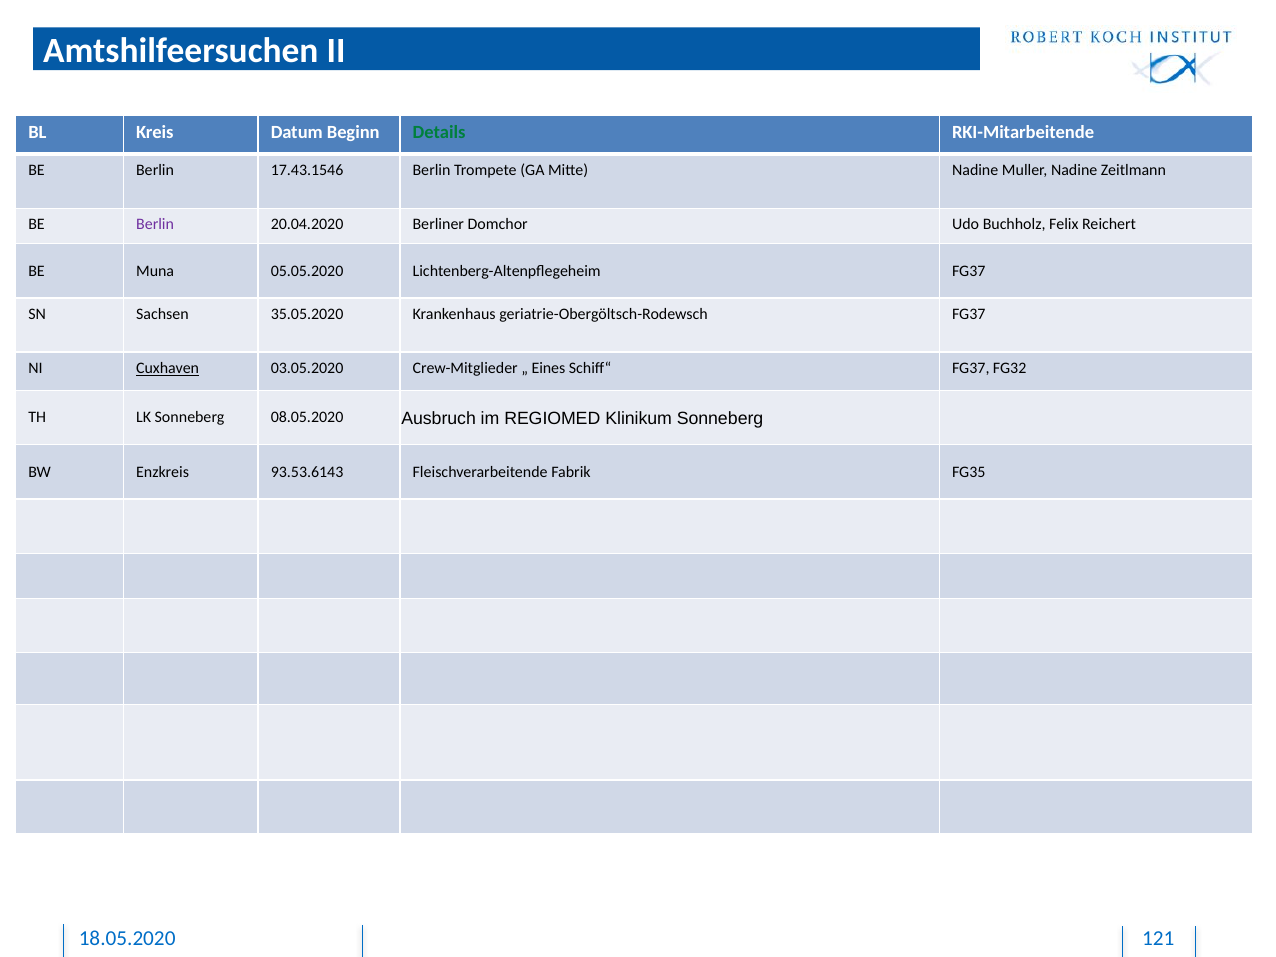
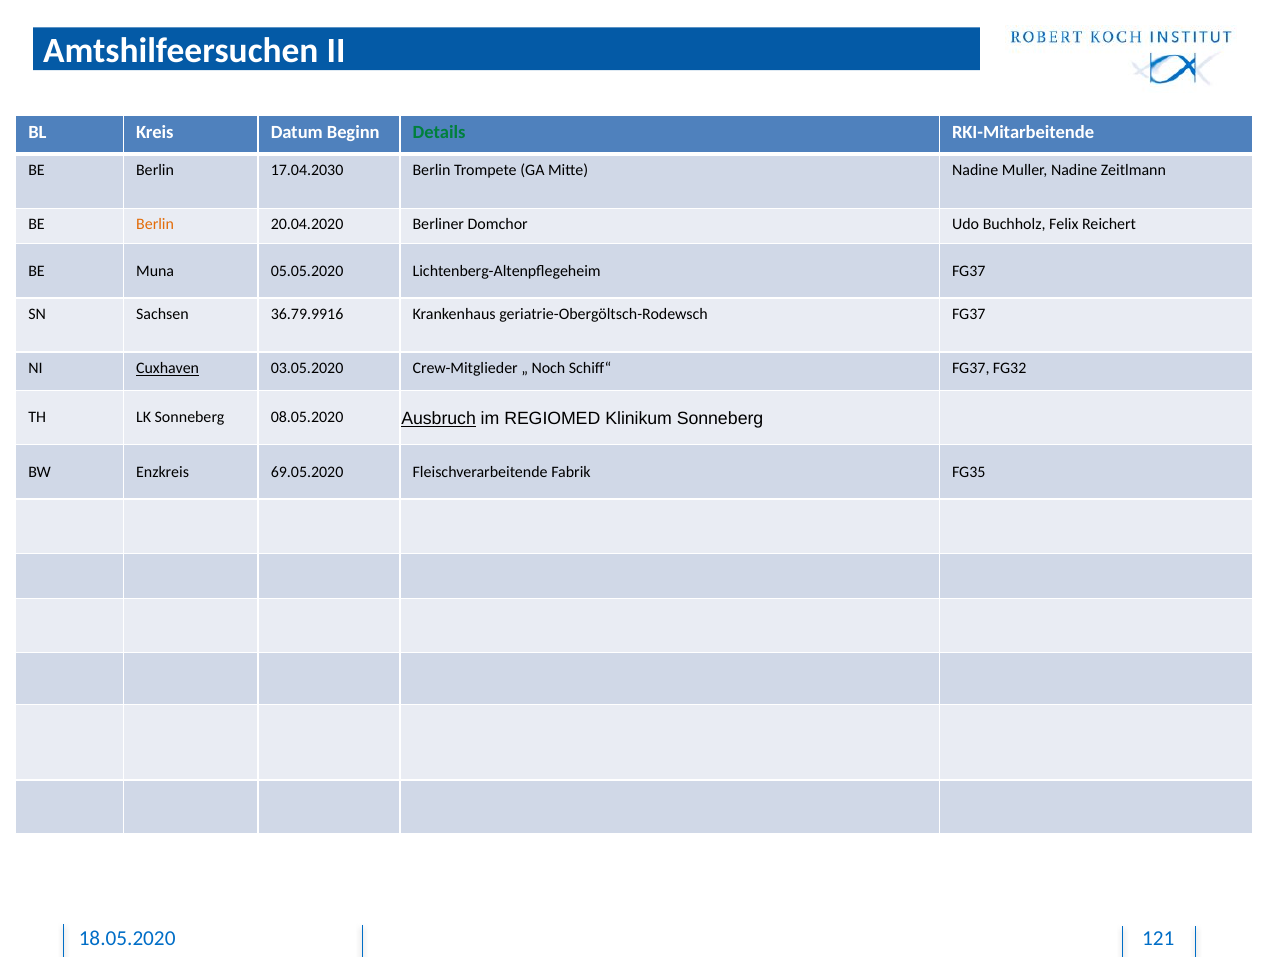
17.43.1546: 17.43.1546 -> 17.04.2030
Berlin at (155, 225) colour: purple -> orange
35.05.2020: 35.05.2020 -> 36.79.9916
Eines: Eines -> Noch
Ausbruch underline: none -> present
93.53.6143: 93.53.6143 -> 69.05.2020
